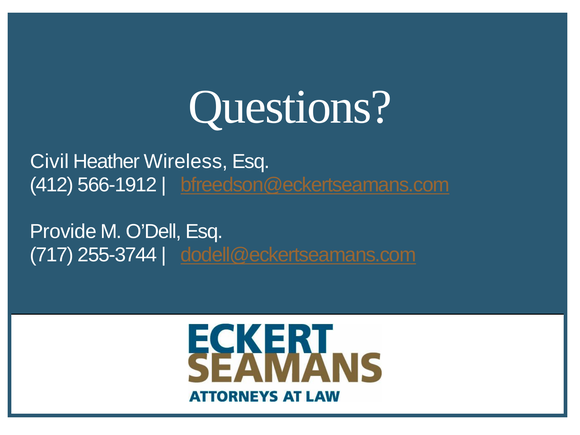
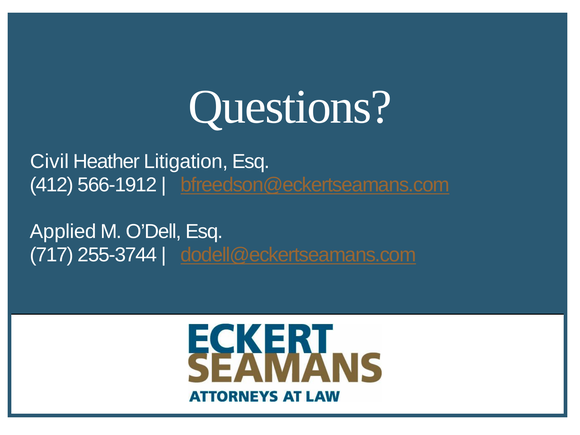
Wireless: Wireless -> Litigation
Provide: Provide -> Applied
